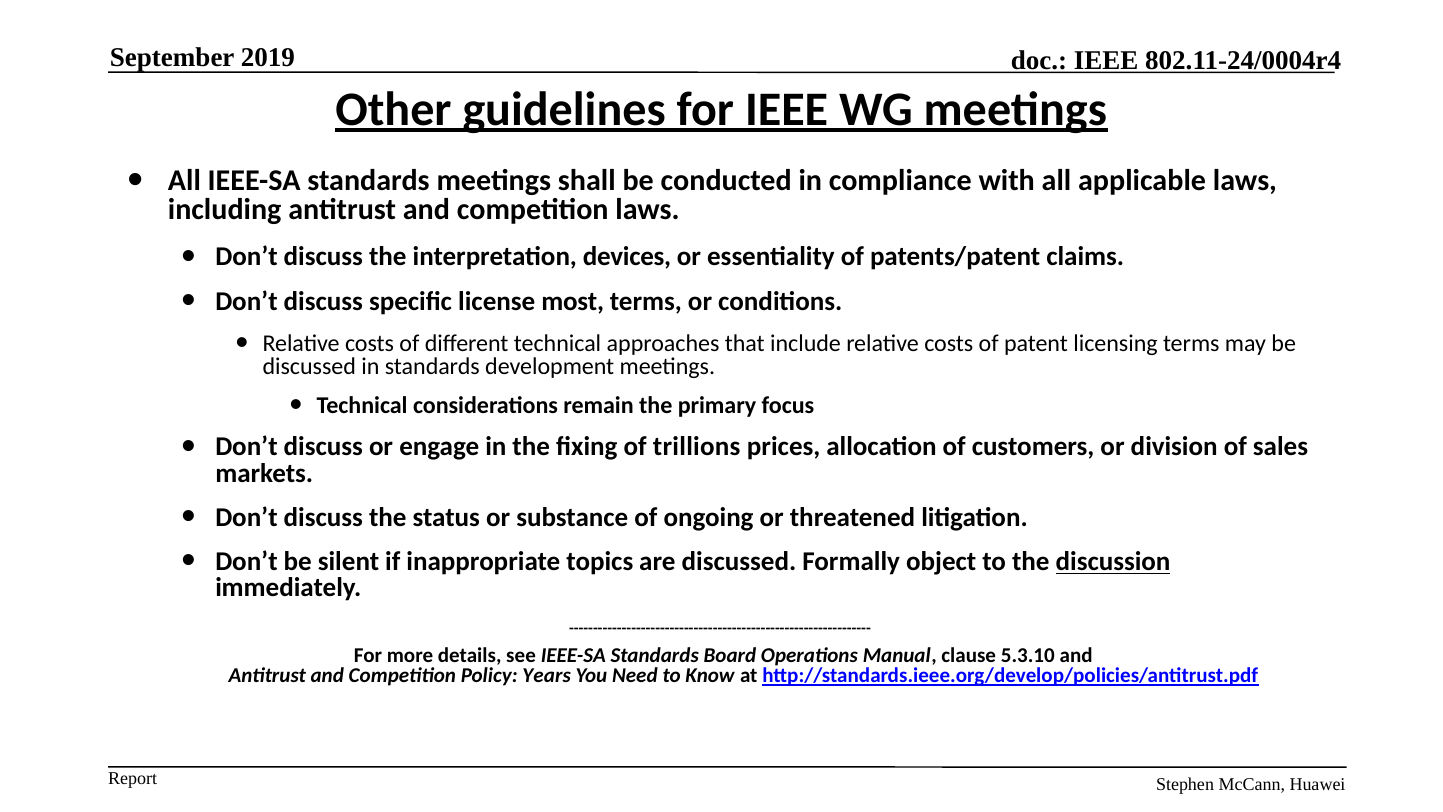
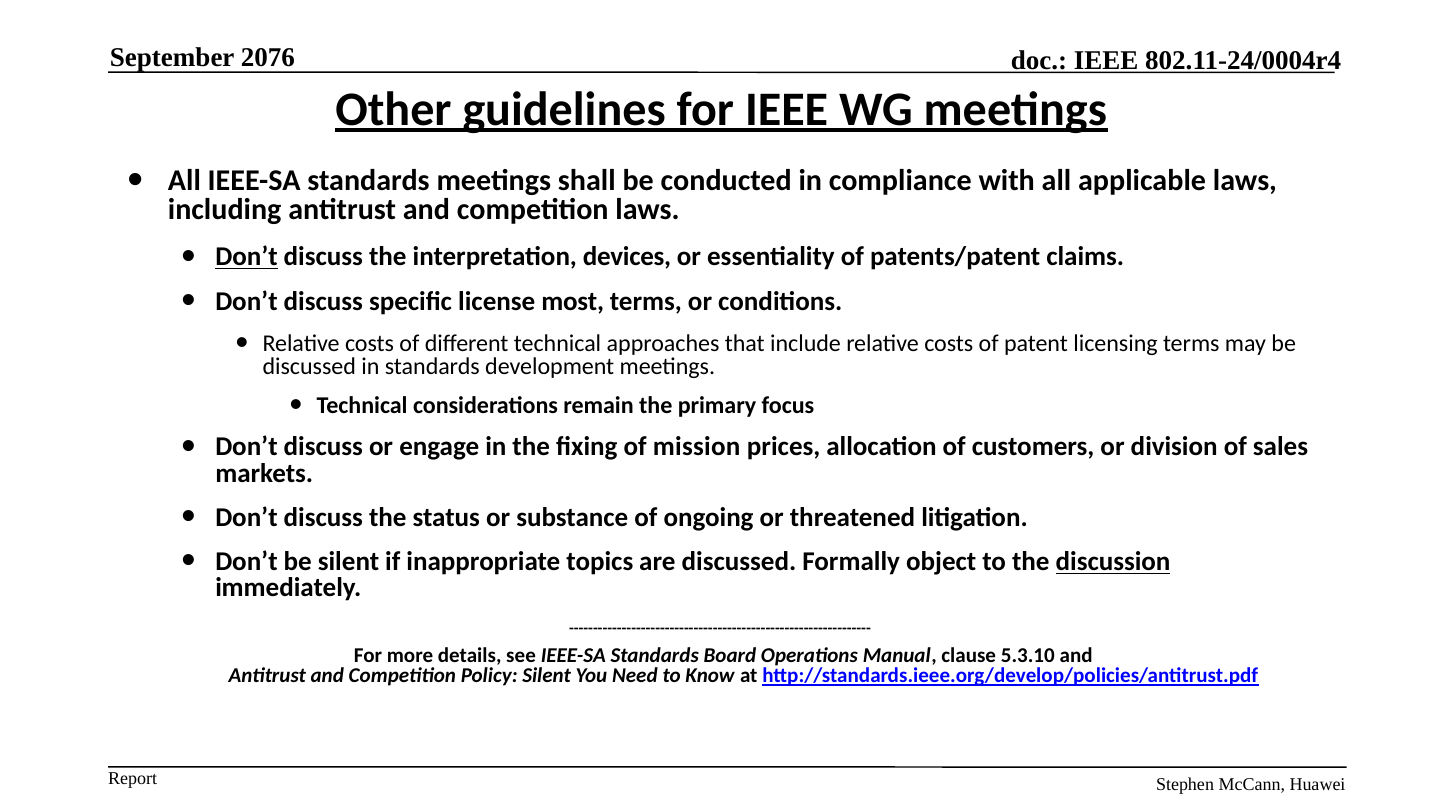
2019: 2019 -> 2076
Don’t at (246, 257) underline: none -> present
trillions: trillions -> mission
Policy Years: Years -> Silent
